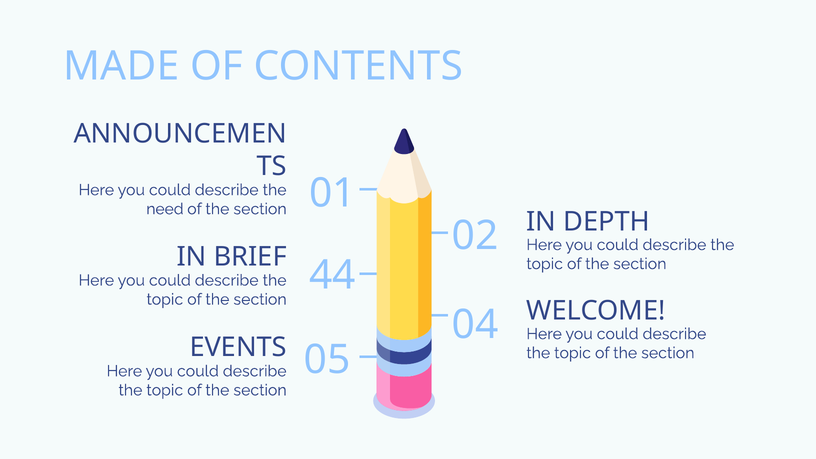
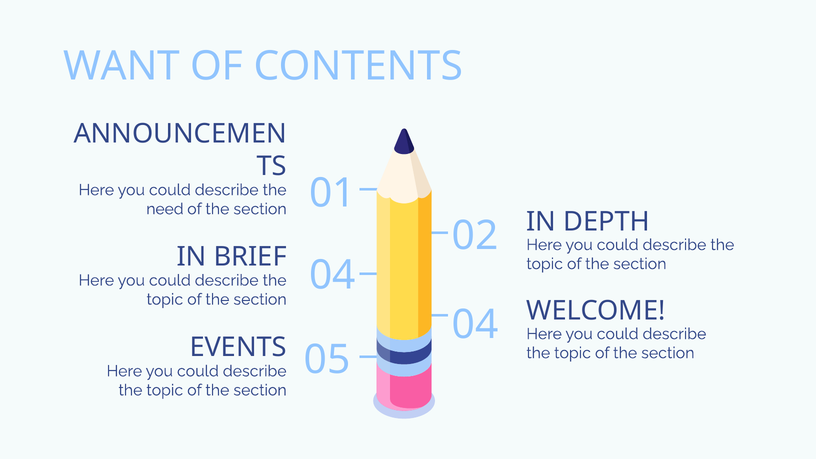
MADE: MADE -> WANT
section 44: 44 -> 04
